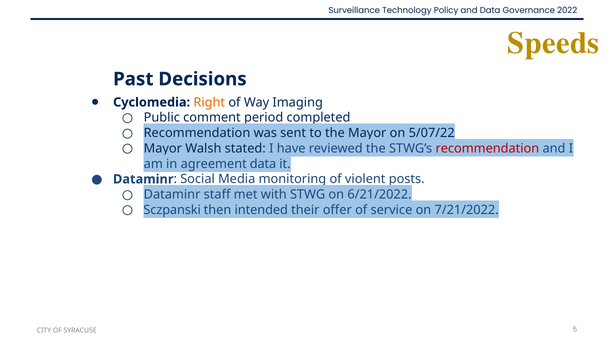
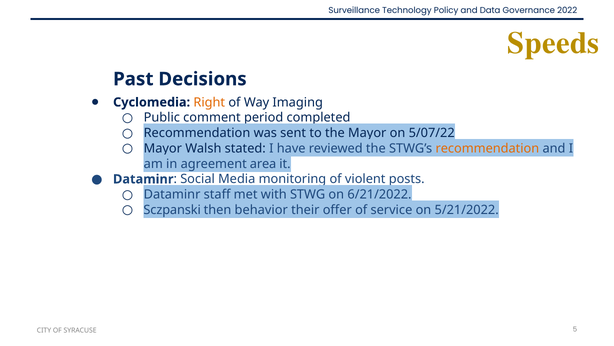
recommendation at (487, 148) colour: red -> orange
agreement data: data -> area
intended: intended -> behavior
7/21/2022: 7/21/2022 -> 5/21/2022
